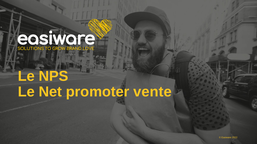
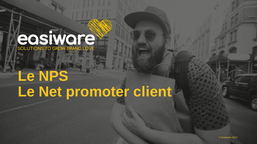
vente: vente -> client
